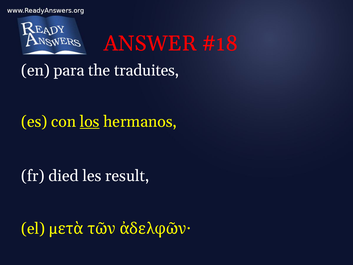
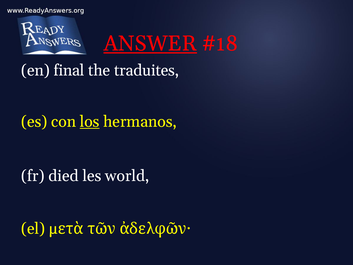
ANSWER underline: none -> present
para: para -> final
result: result -> world
